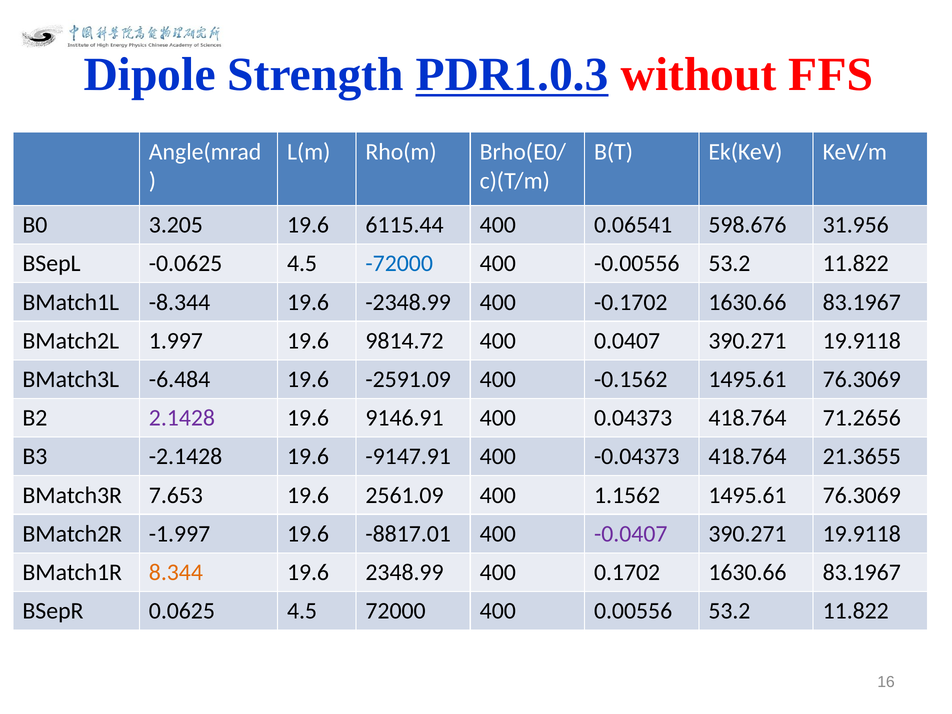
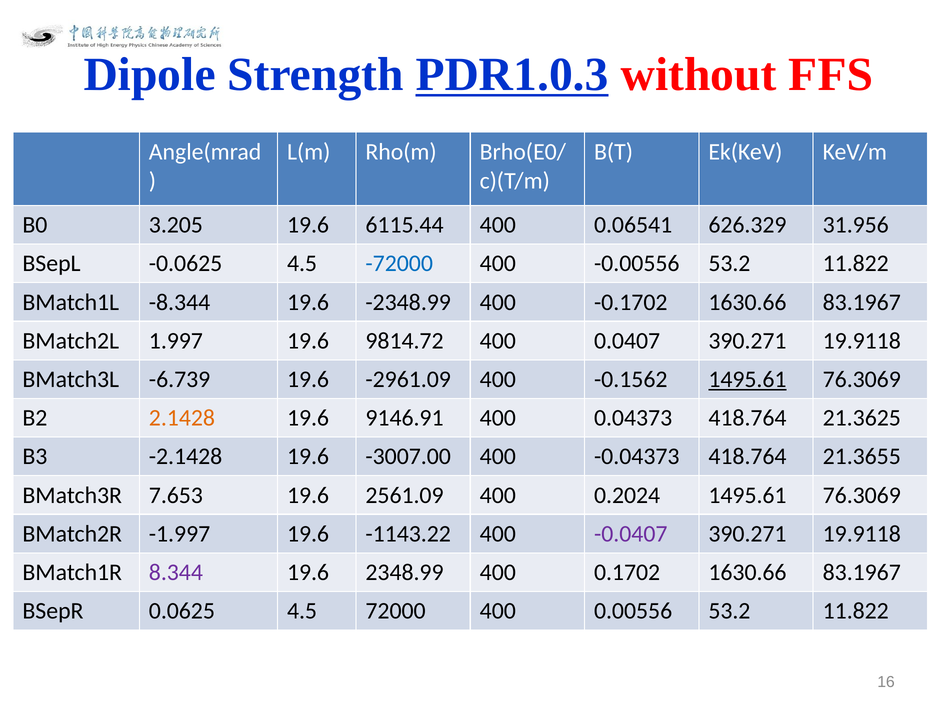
598.676: 598.676 -> 626.329
-6.484: -6.484 -> -6.739
-2591.09: -2591.09 -> -2961.09
1495.61 at (747, 379) underline: none -> present
2.1428 colour: purple -> orange
71.2656: 71.2656 -> 21.3625
-9147.91: -9147.91 -> -3007.00
1.1562: 1.1562 -> 0.2024
-8817.01: -8817.01 -> -1143.22
8.344 colour: orange -> purple
